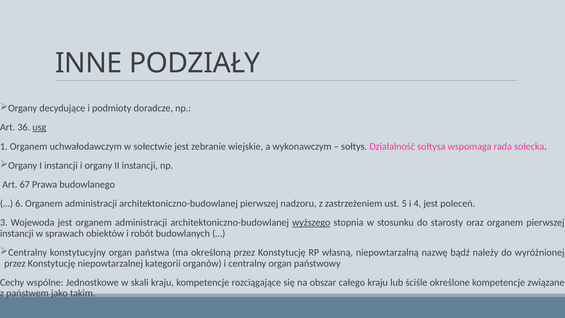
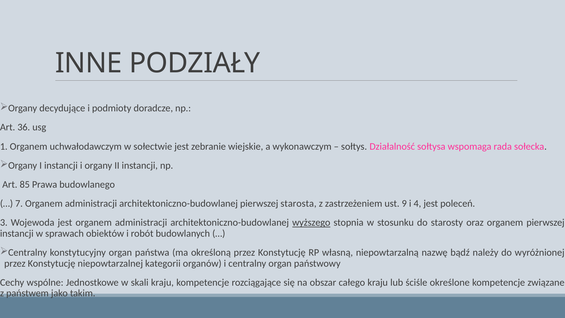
usg underline: present -> none
67: 67 -> 85
6: 6 -> 7
nadzoru: nadzoru -> starosta
5: 5 -> 9
